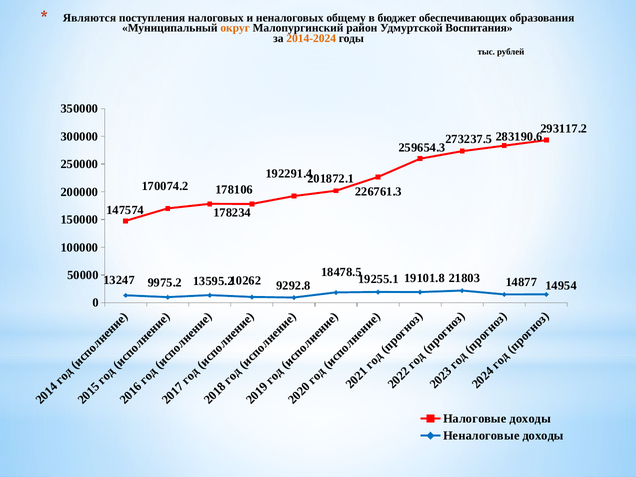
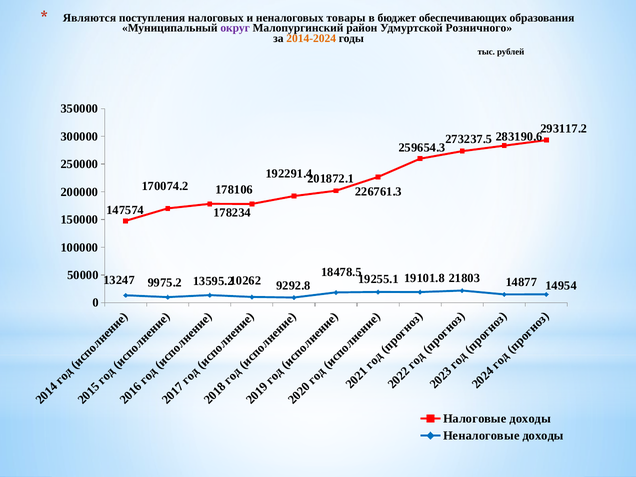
общему: общему -> товары
округ colour: orange -> purple
Воспитания: Воспитания -> Розничного
